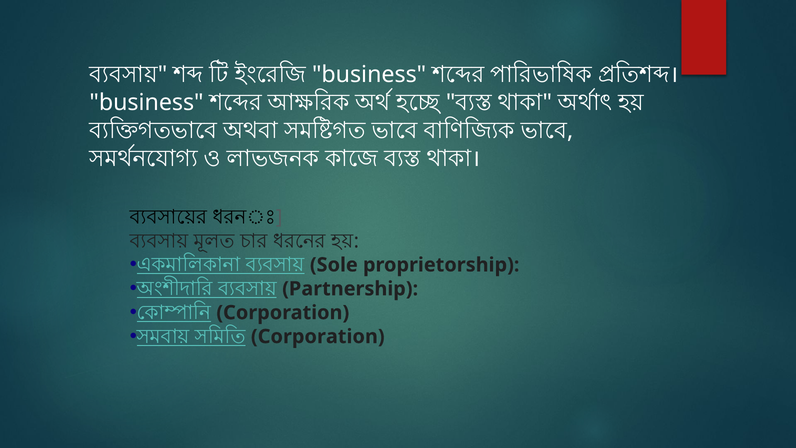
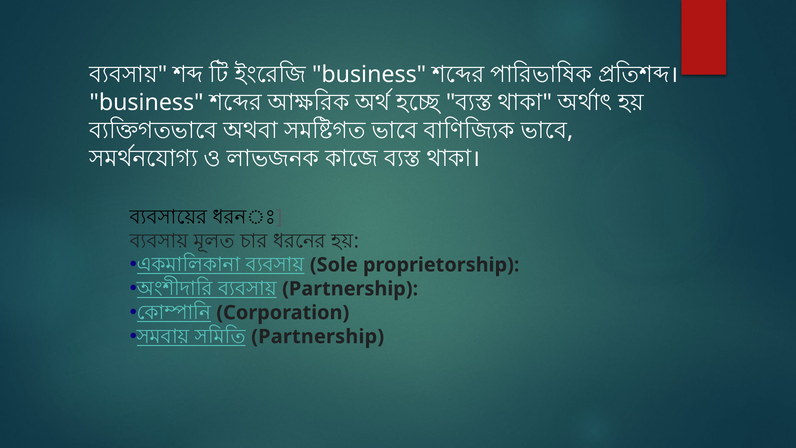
Corporation at (318, 336): Corporation -> Partnership
